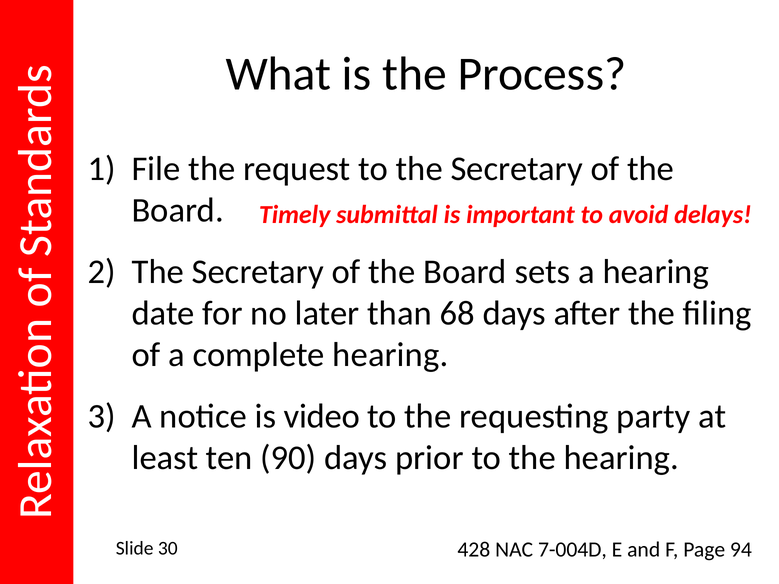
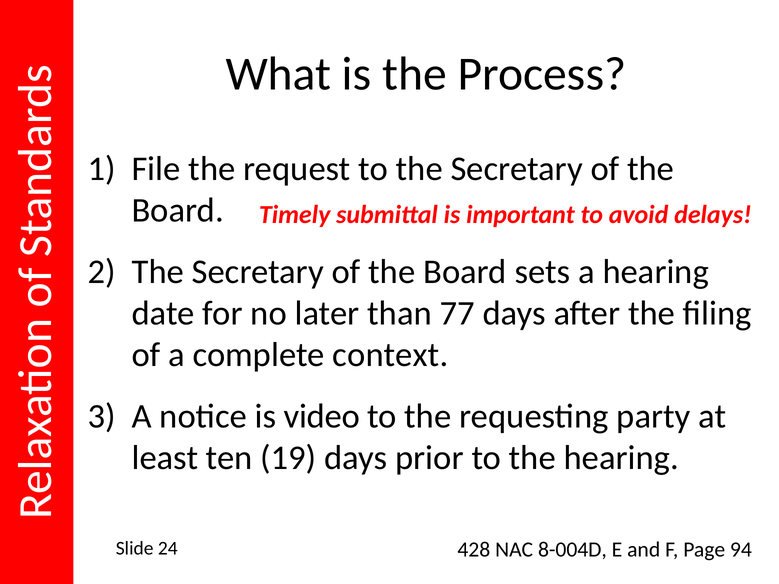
68: 68 -> 77
complete hearing: hearing -> context
90: 90 -> 19
30: 30 -> 24
7-004D: 7-004D -> 8-004D
